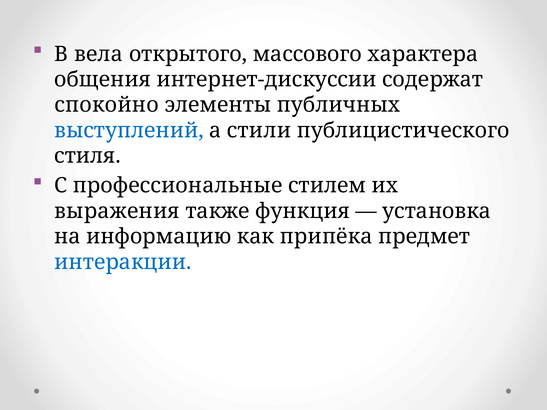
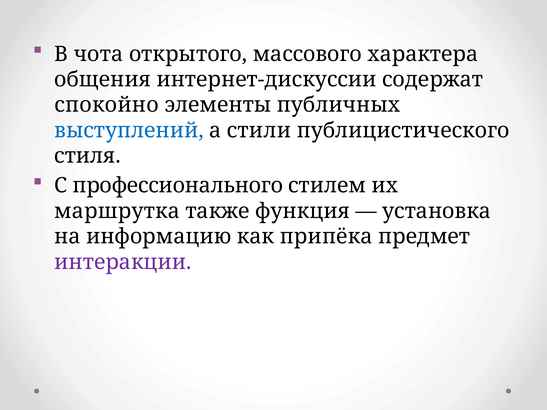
вела: вела -> чота
профессиональные: профессиональные -> профессионального
выражения: выражения -> маршрутка
интеракции colour: blue -> purple
